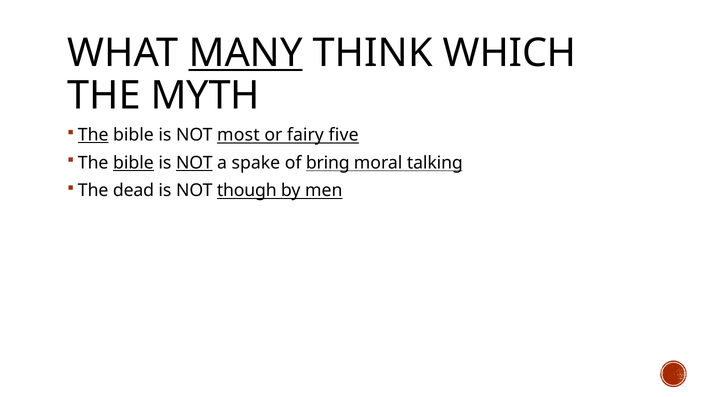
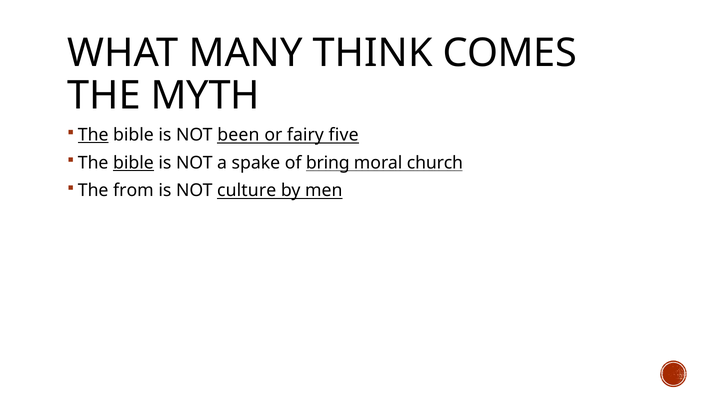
MANY underline: present -> none
WHICH: WHICH -> COMES
most: most -> been
NOT at (194, 163) underline: present -> none
talking: talking -> church
dead: dead -> from
though: though -> culture
